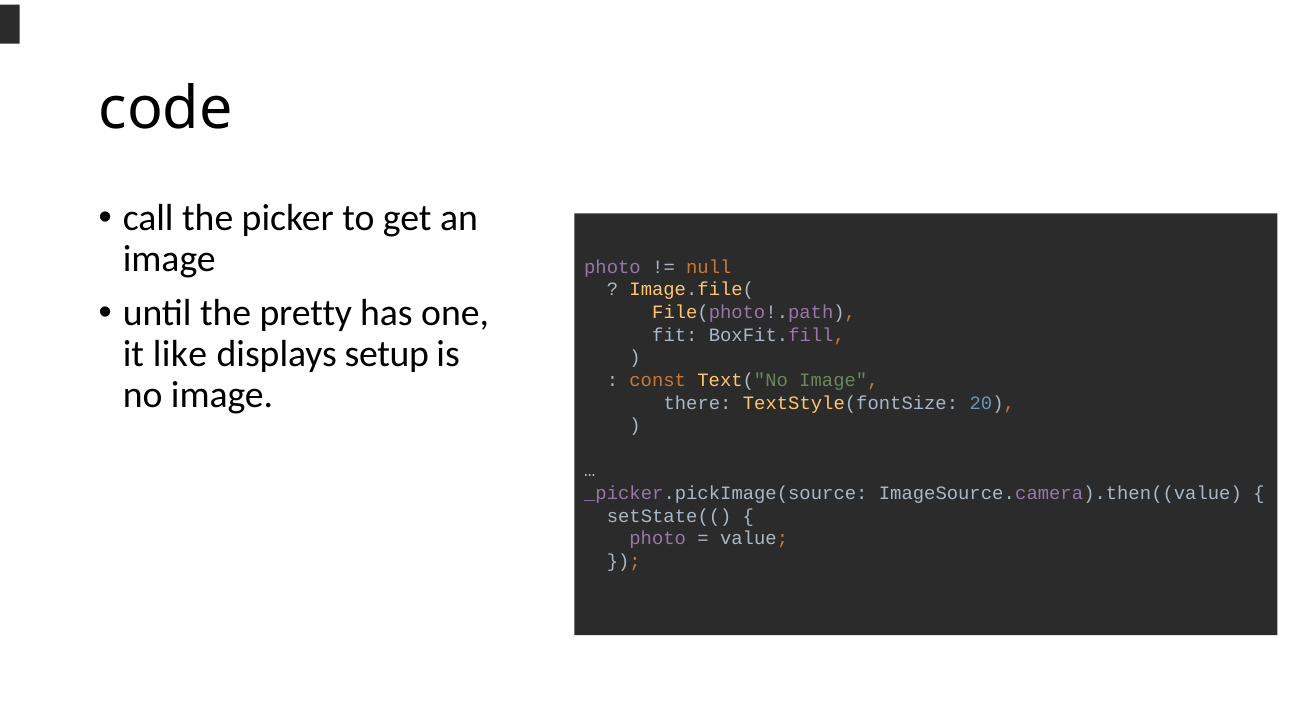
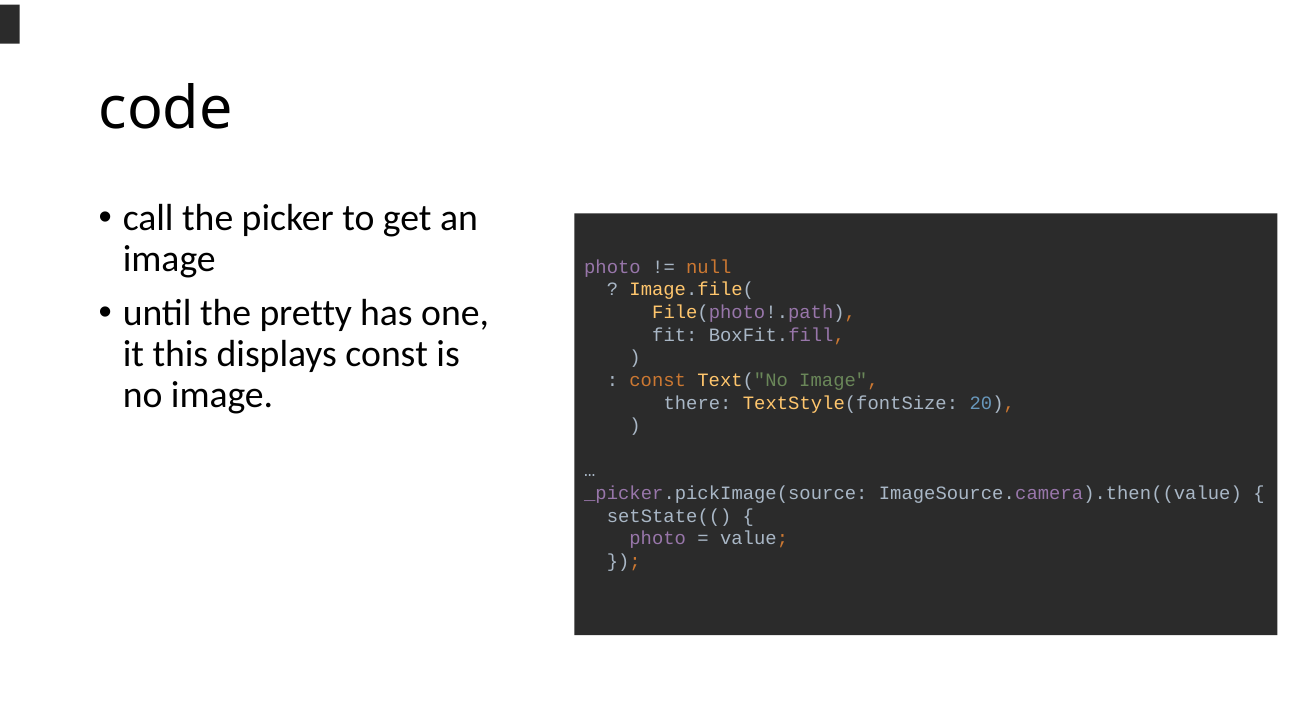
like: like -> this
displays setup: setup -> const
